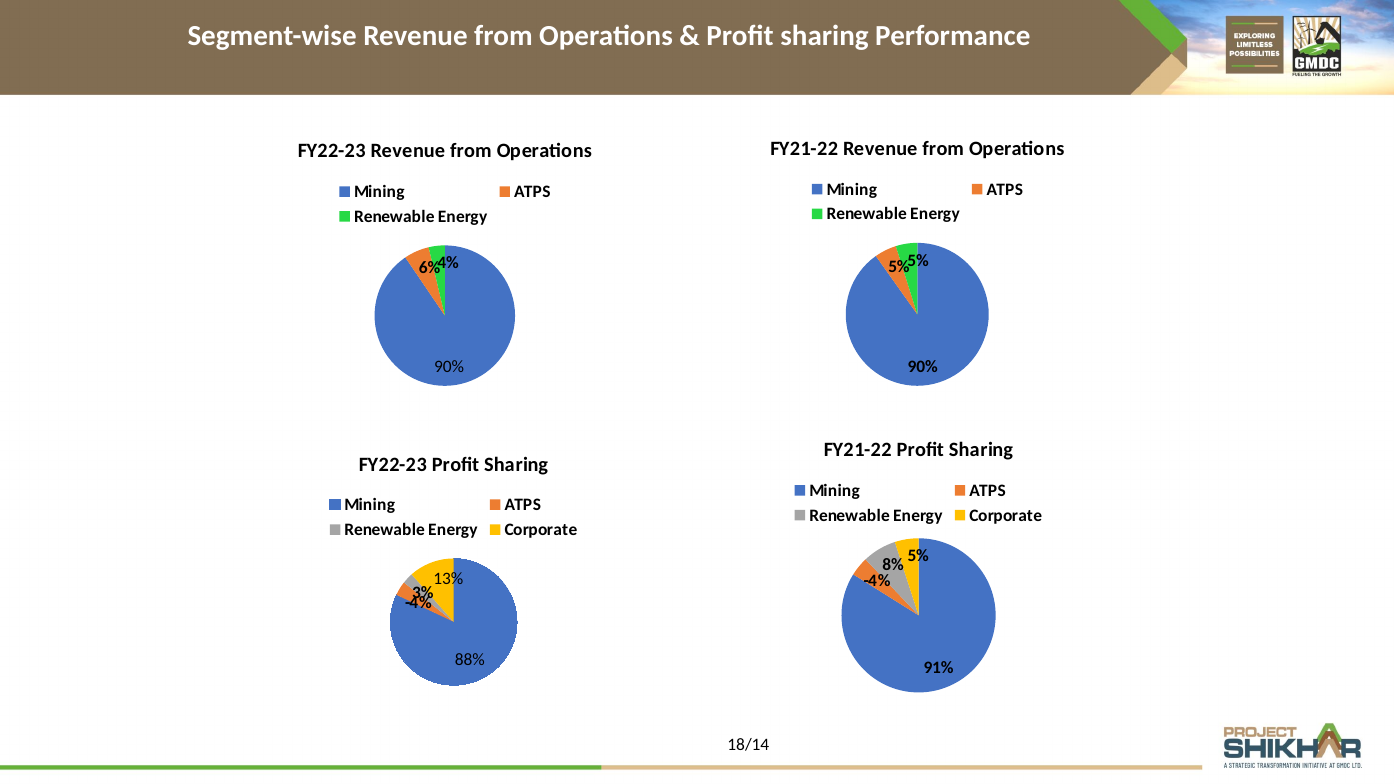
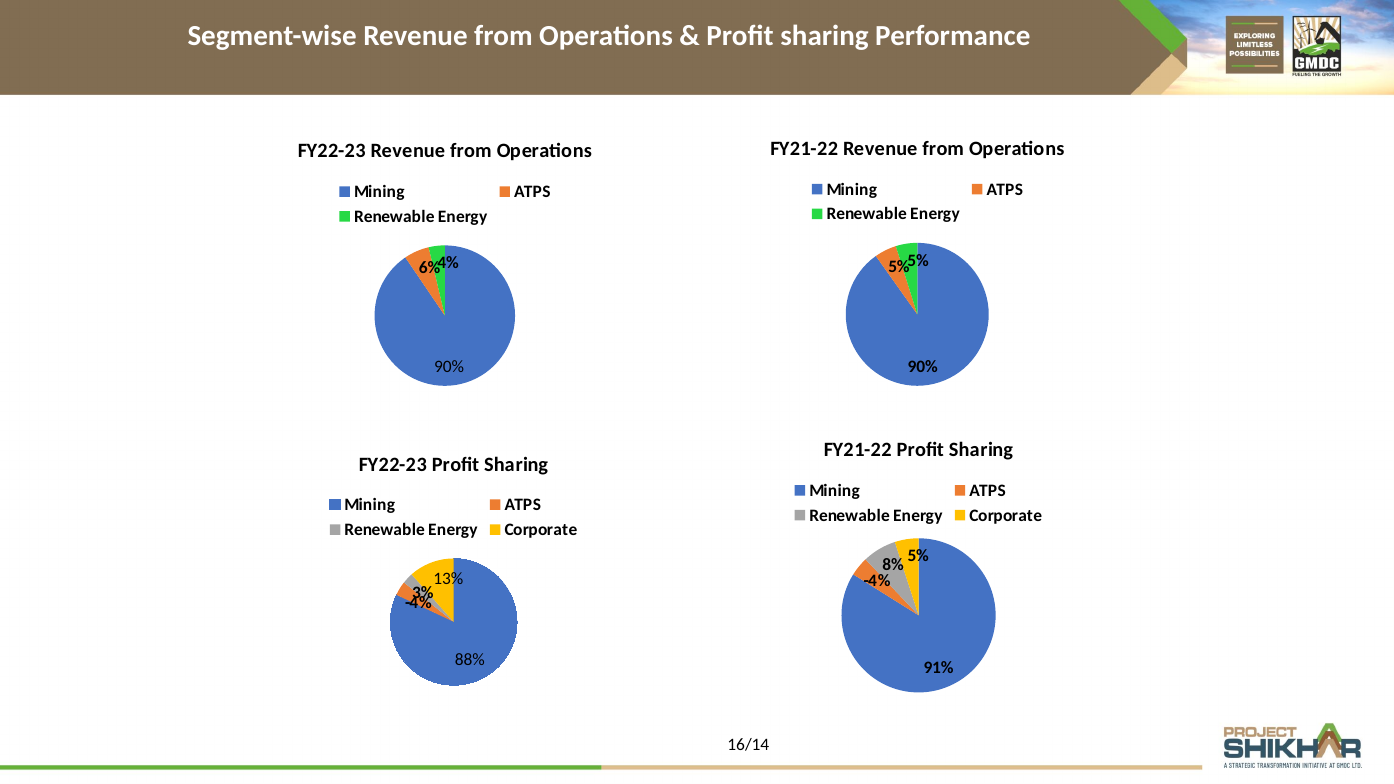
18/14: 18/14 -> 16/14
